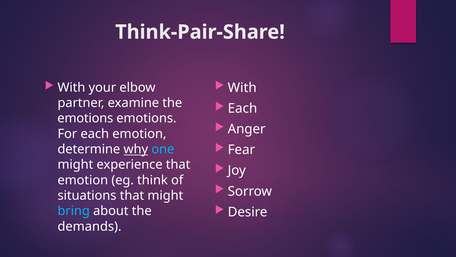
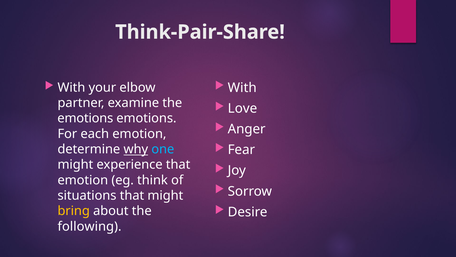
Each at (243, 108): Each -> Love
bring colour: light blue -> yellow
demands: demands -> following
